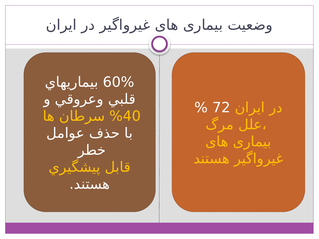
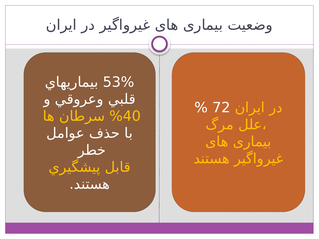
60%: 60% -> 53%
